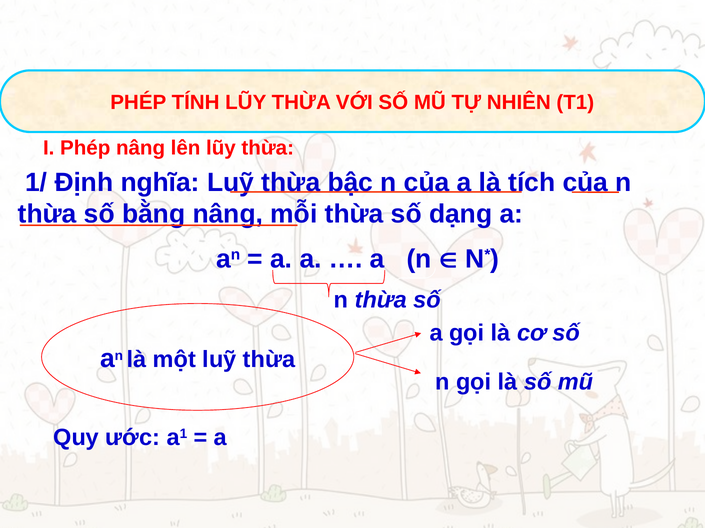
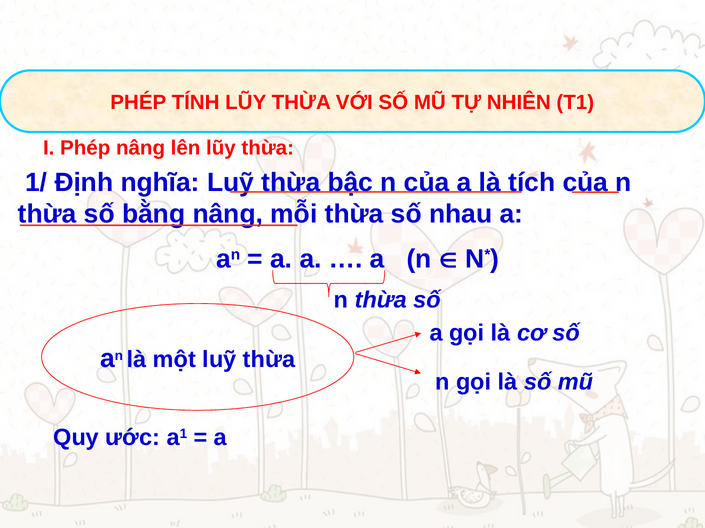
dạng: dạng -> nhau
